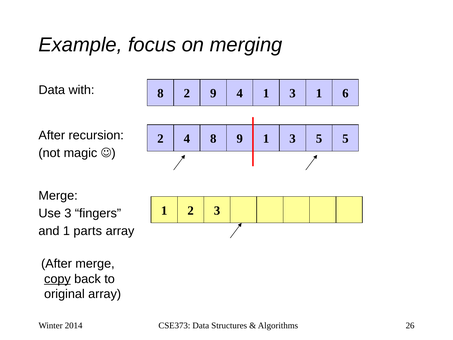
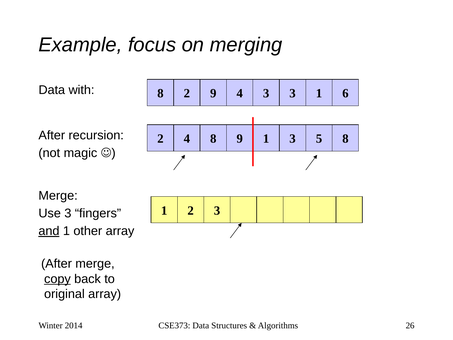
4 1: 1 -> 3
5 5: 5 -> 8
and underline: none -> present
parts: parts -> other
